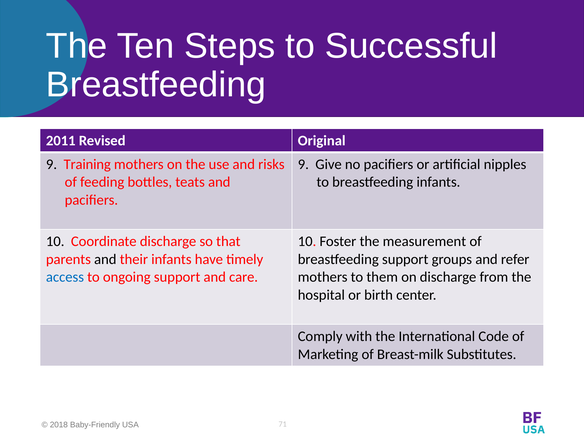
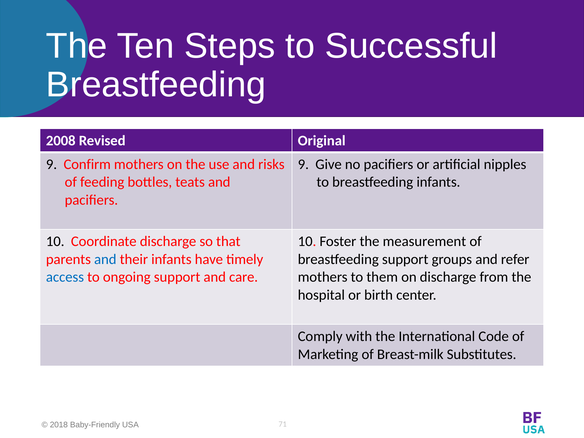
2011: 2011 -> 2008
Training: Training -> Confirm
and at (105, 259) colour: black -> blue
